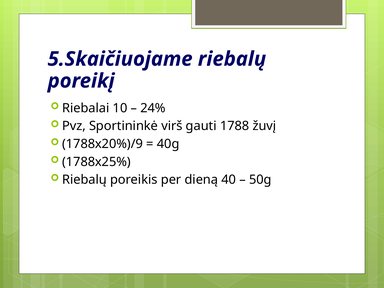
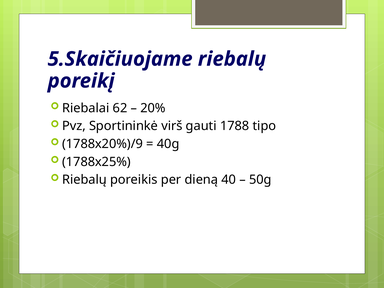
10: 10 -> 62
24%: 24% -> 20%
žuvį: žuvį -> tipo
